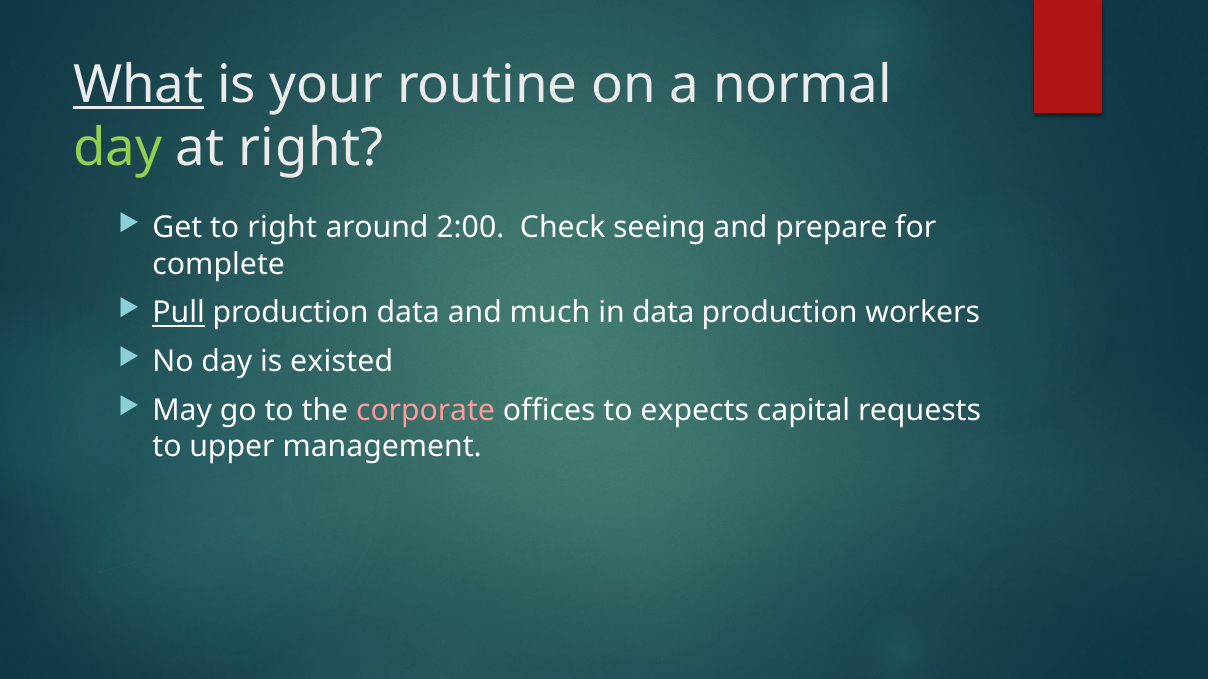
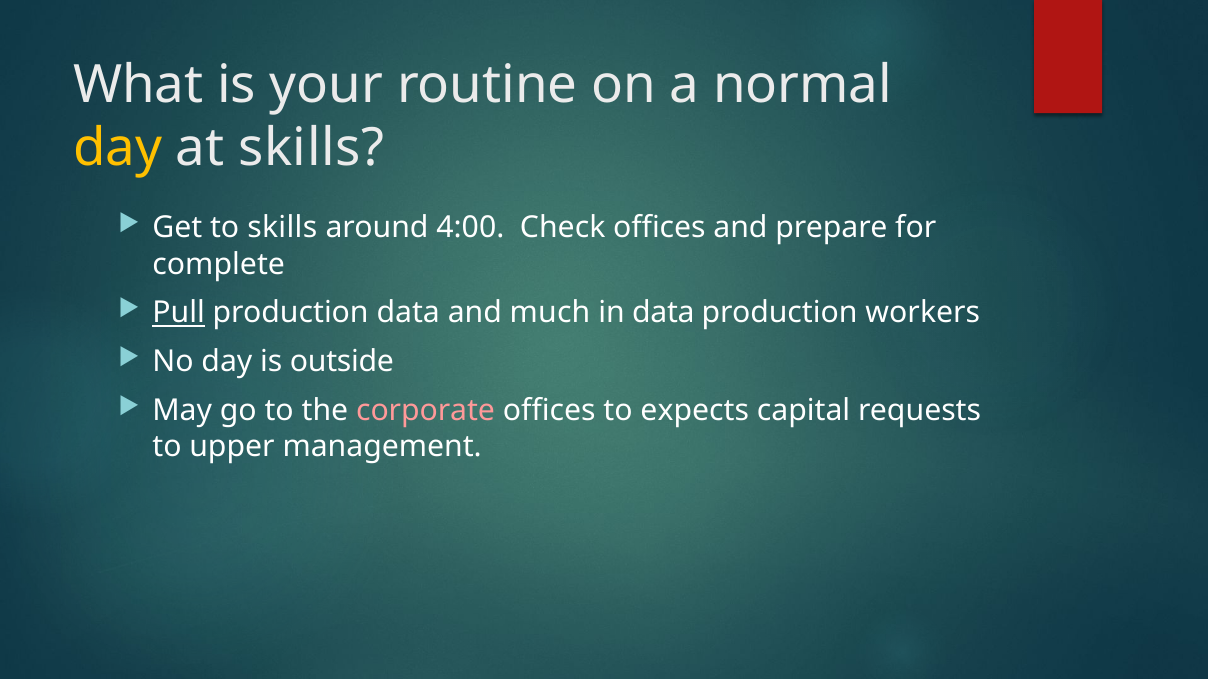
What underline: present -> none
day at (118, 148) colour: light green -> yellow
at right: right -> skills
to right: right -> skills
2:00: 2:00 -> 4:00
Check seeing: seeing -> offices
existed: existed -> outside
